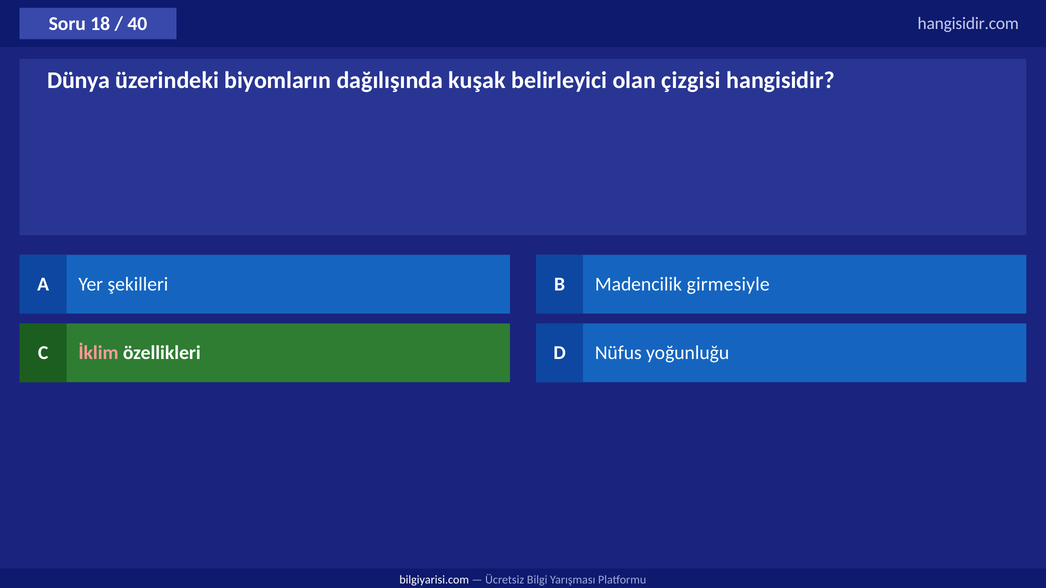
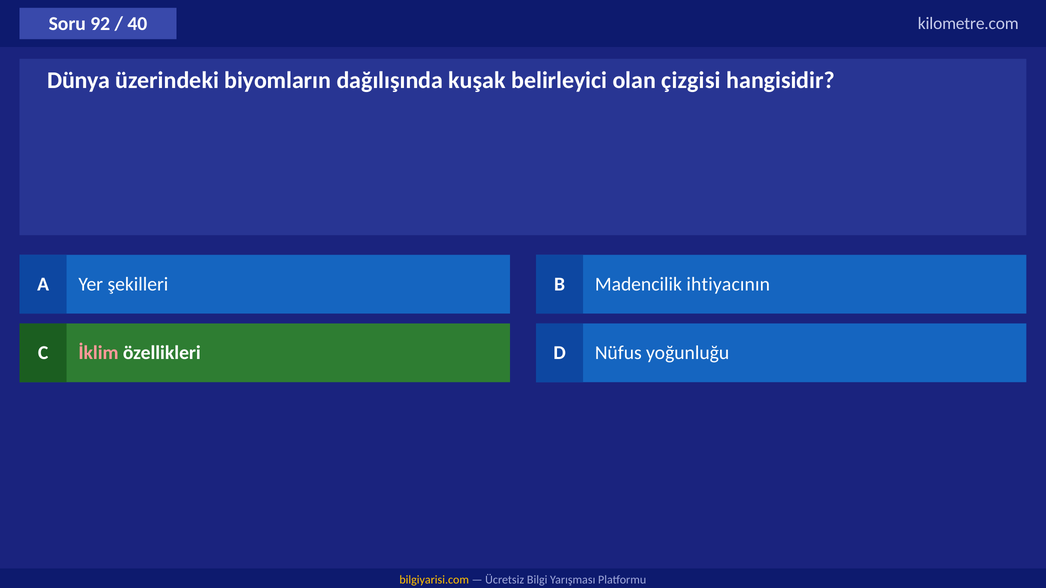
18: 18 -> 92
hangisidir.com: hangisidir.com -> kilometre.com
girmesiyle: girmesiyle -> ihtiyacının
bilgiyarisi.com colour: white -> yellow
